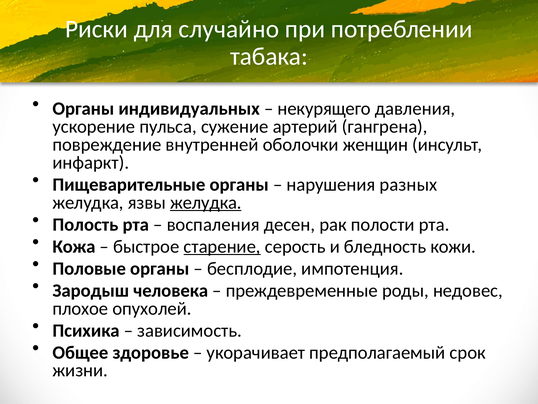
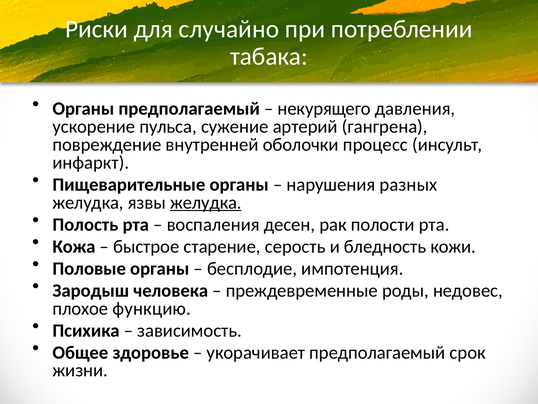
Органы индивидуальных: индивидуальных -> предполагаемый
женщин: женщин -> процесс
старение underline: present -> none
опухолей: опухолей -> функцию
